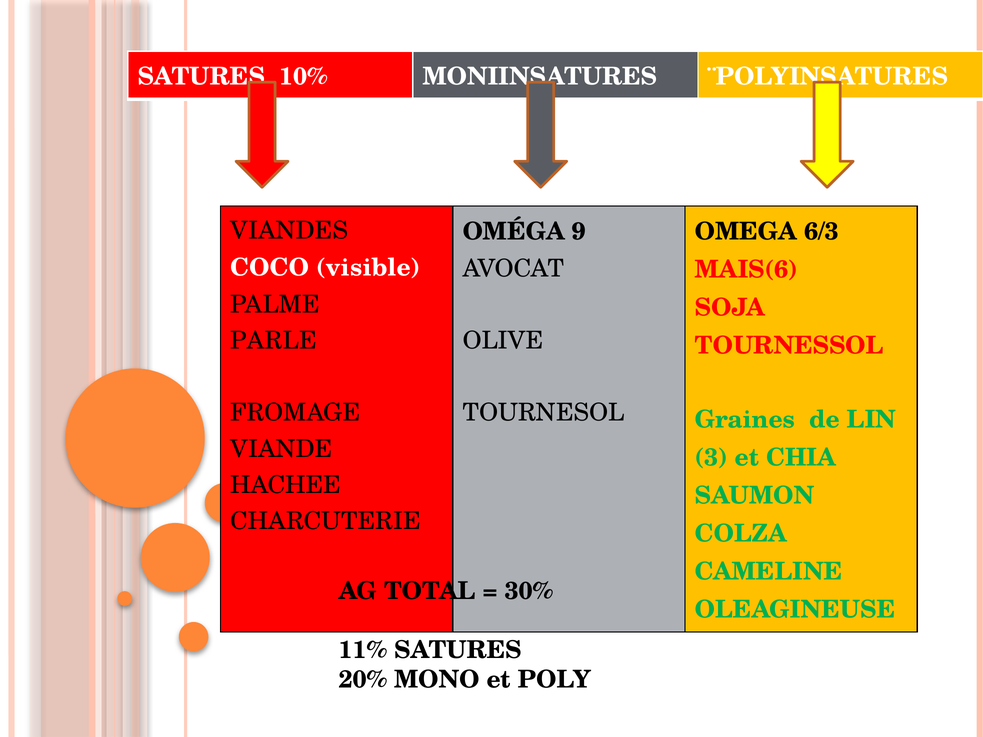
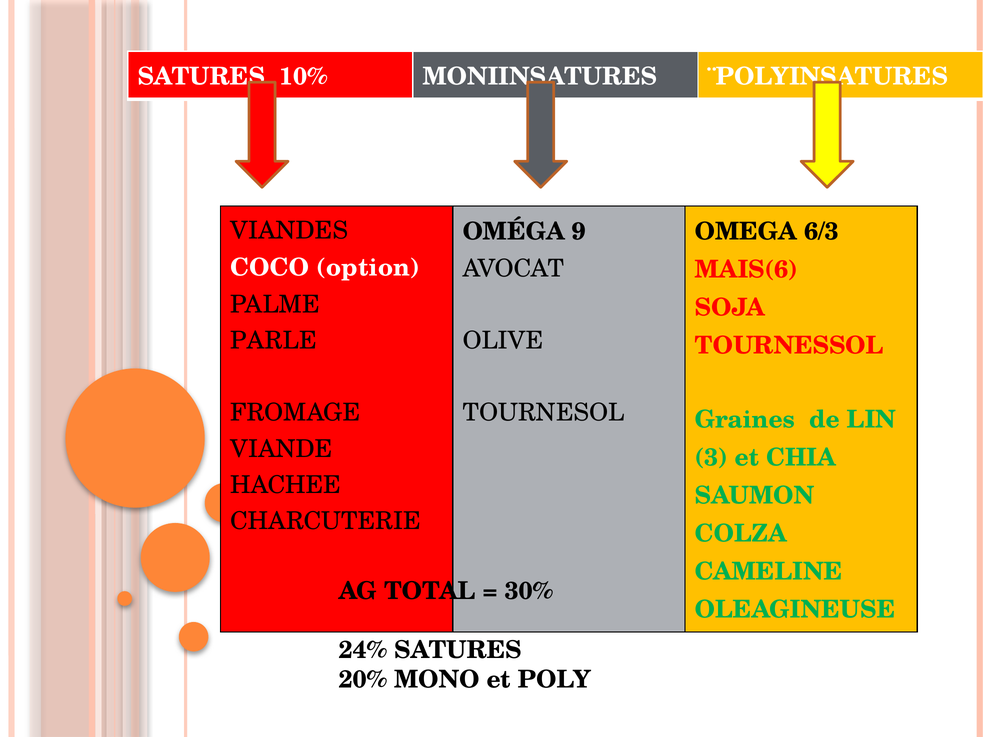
visible: visible -> option
11%: 11% -> 24%
